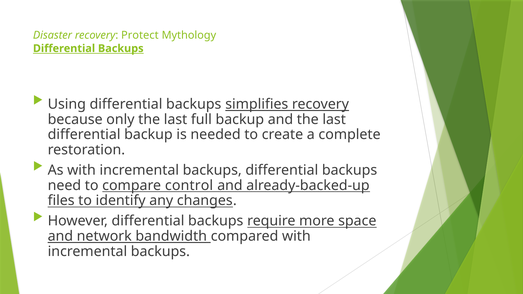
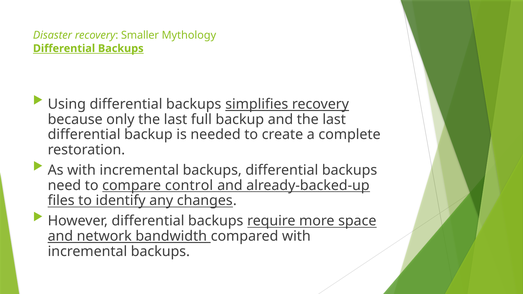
Protect: Protect -> Smaller
